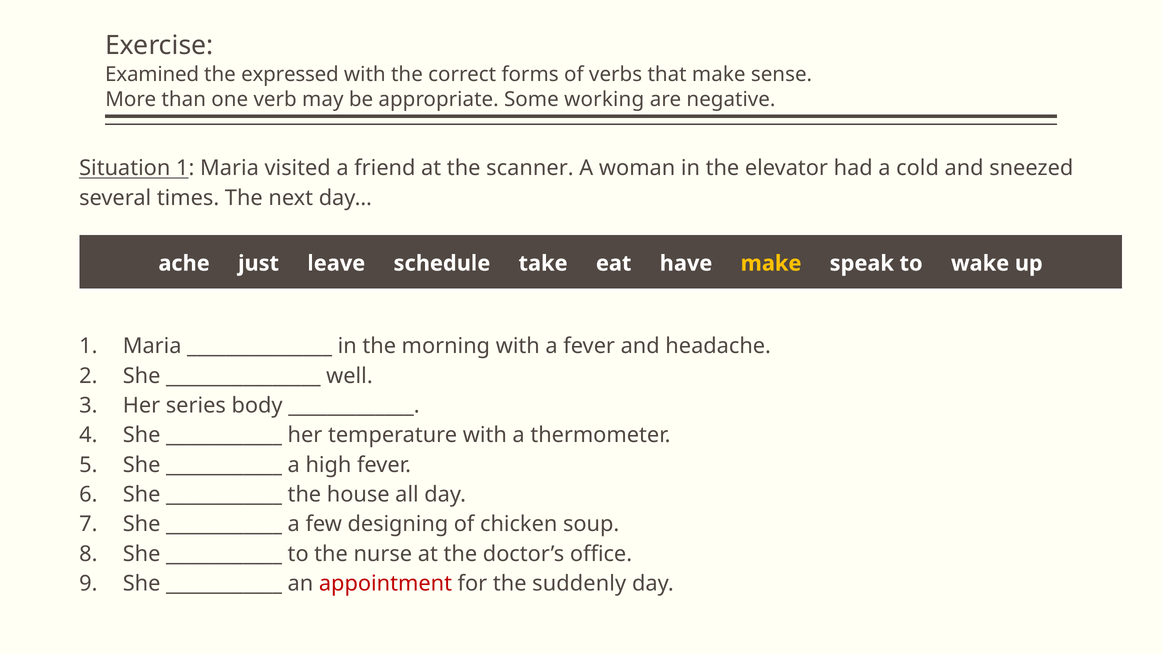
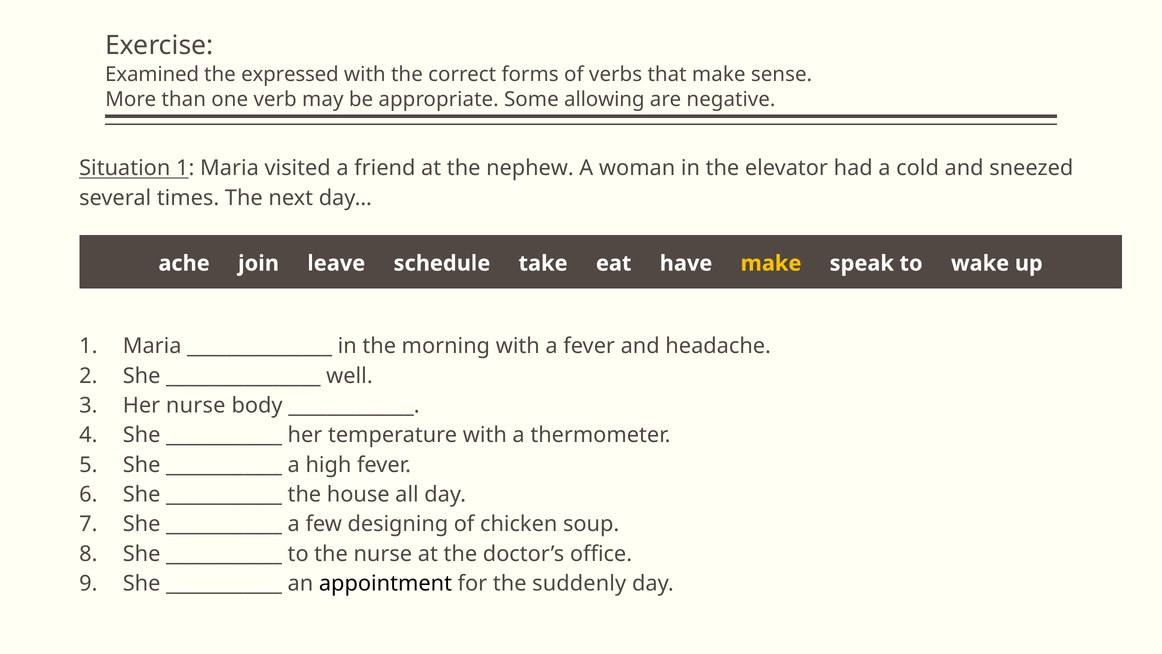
working: working -> allowing
scanner: scanner -> nephew
just: just -> join
Her series: series -> nurse
appointment colour: red -> black
